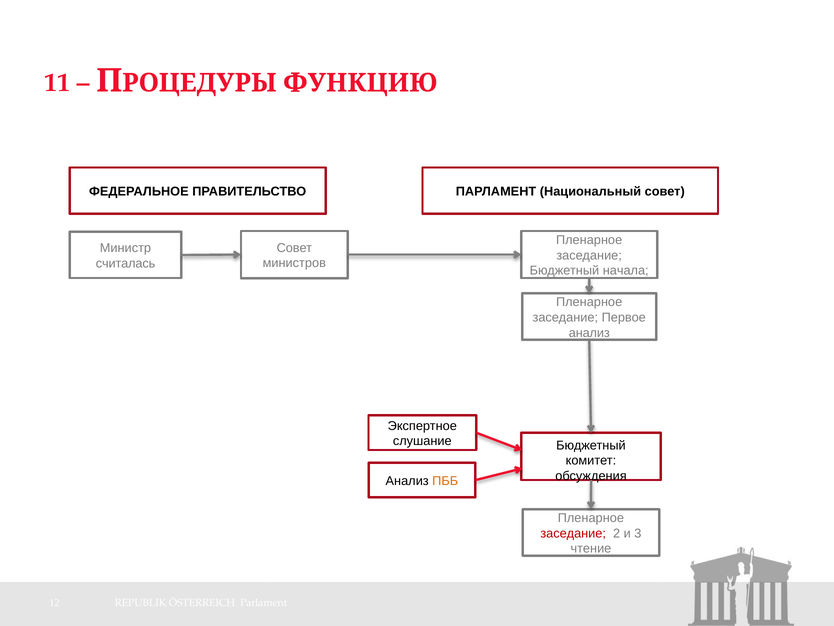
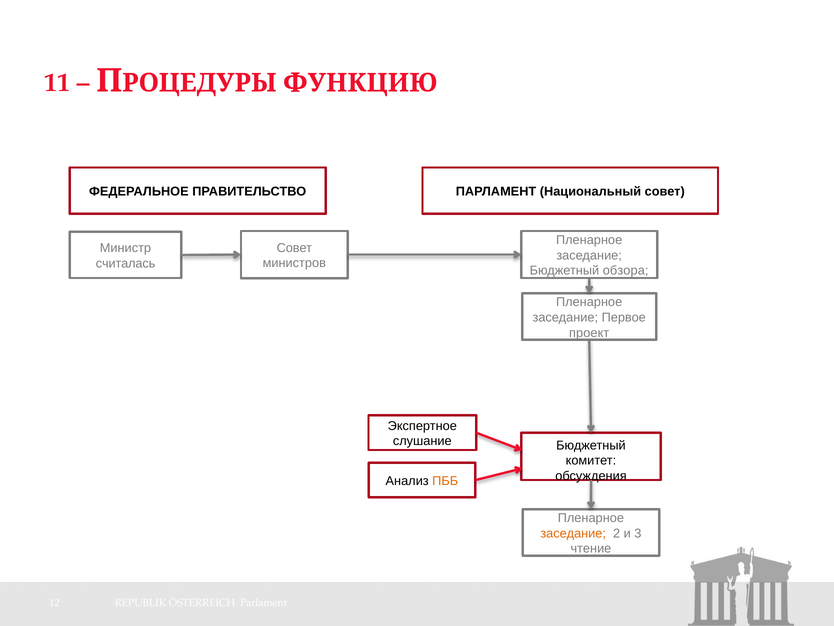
начала: начала -> обзора
анализ at (589, 333): анализ -> проект
заседание at (573, 533) colour: red -> orange
